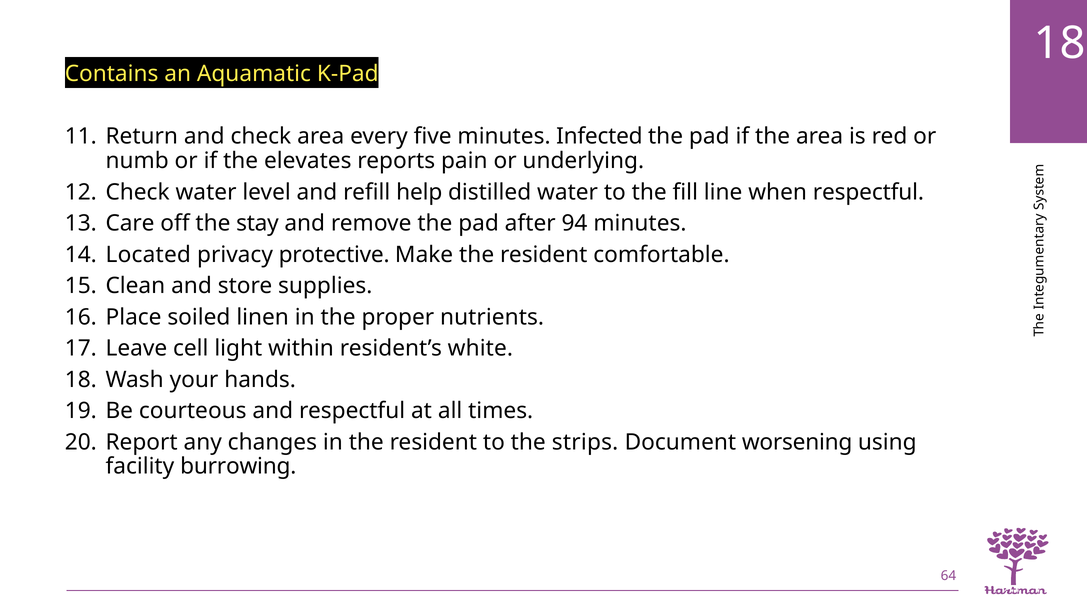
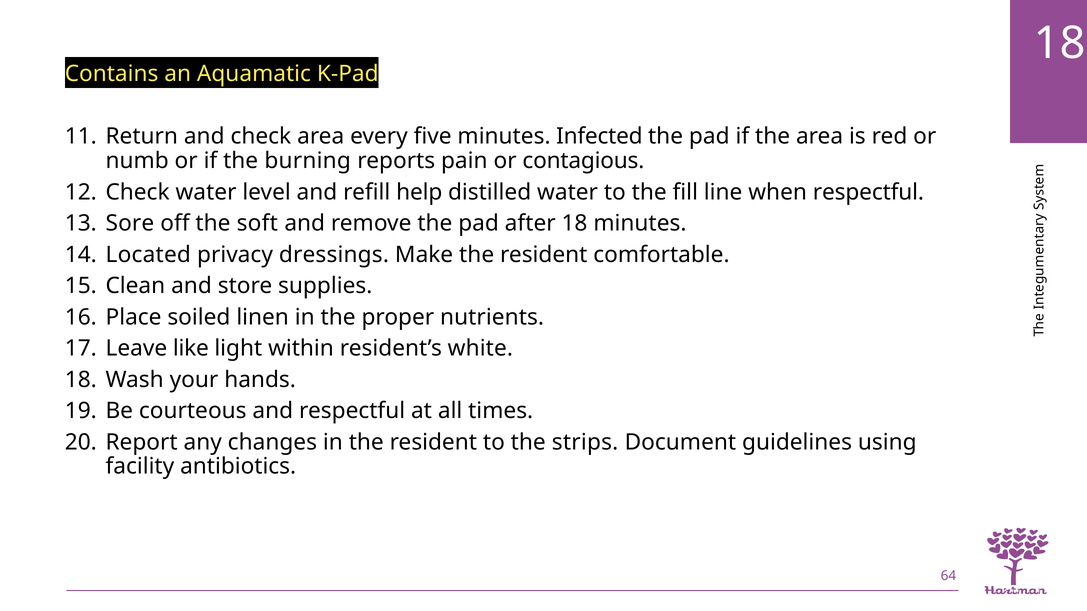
elevates: elevates -> burning
underlying: underlying -> contagious
Care: Care -> Sore
stay: stay -> soft
after 94: 94 -> 18
protective: protective -> dressings
cell: cell -> like
worsening: worsening -> guidelines
burrowing: burrowing -> antibiotics
